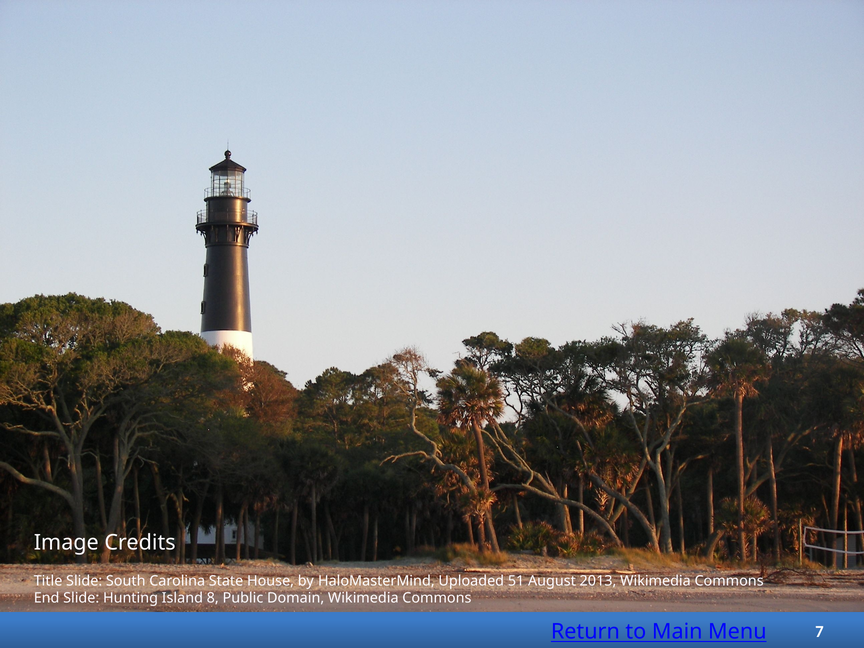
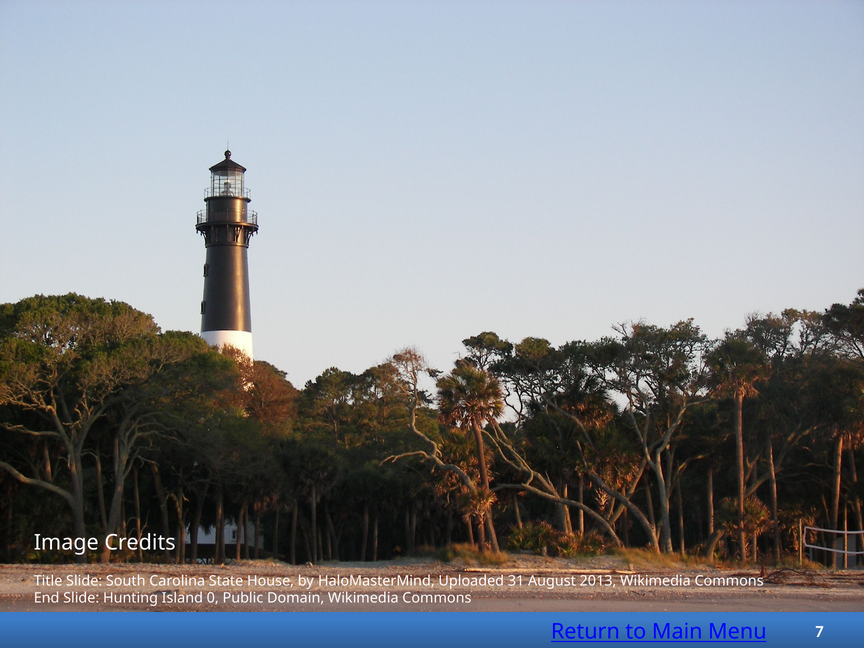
51: 51 -> 31
8: 8 -> 0
